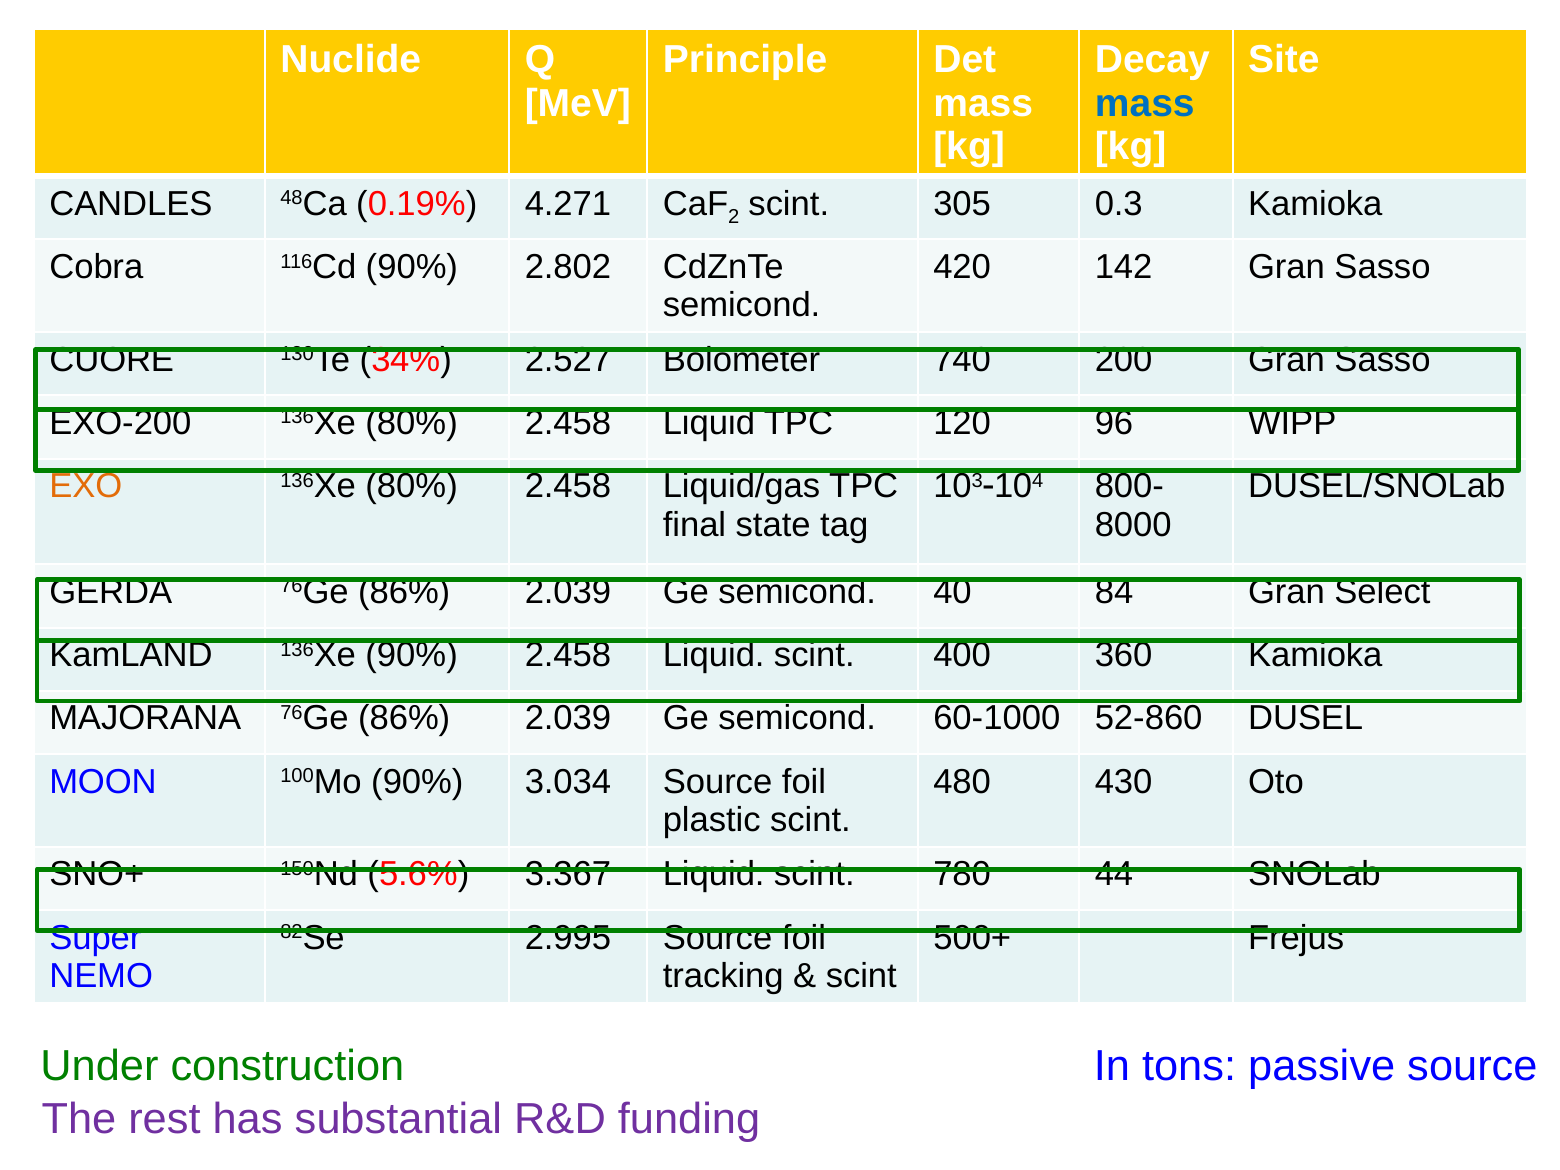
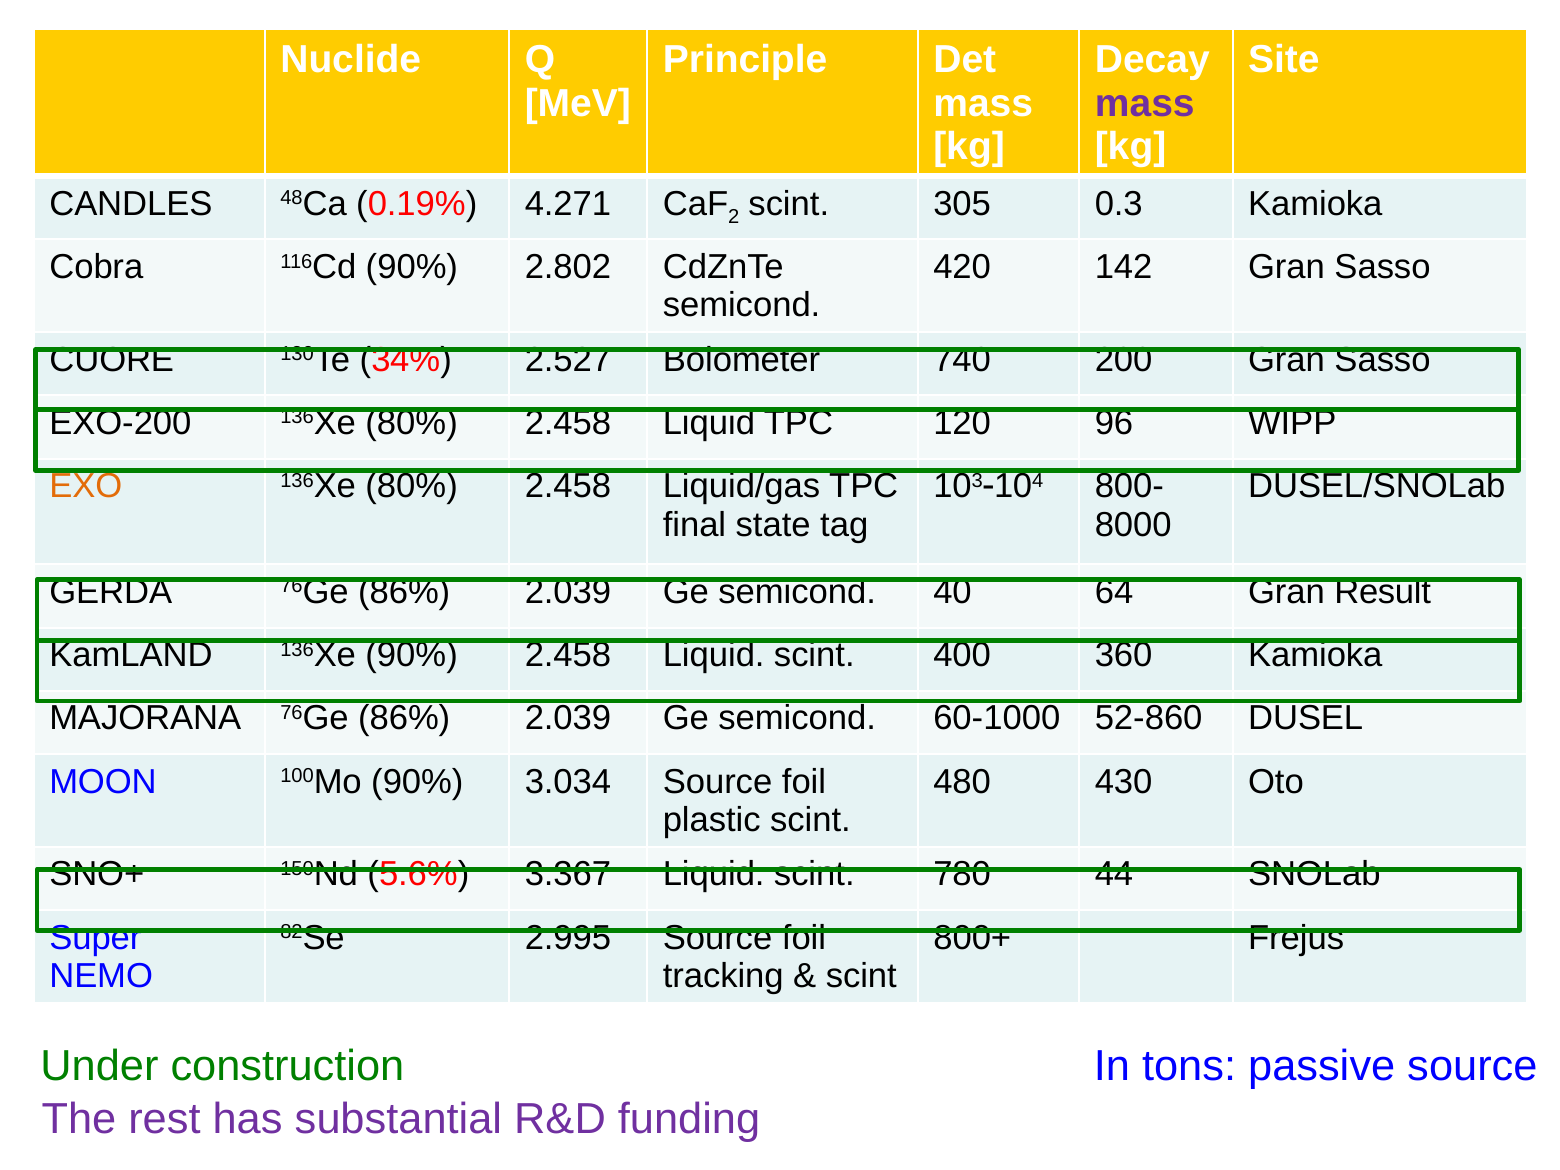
mass at (1145, 103) colour: blue -> purple
84: 84 -> 64
Select: Select -> Result
500+: 500+ -> 800+
